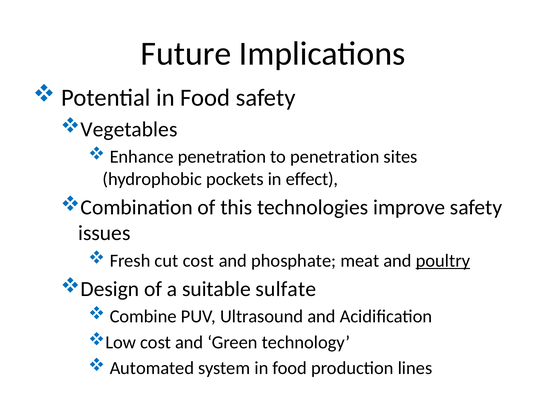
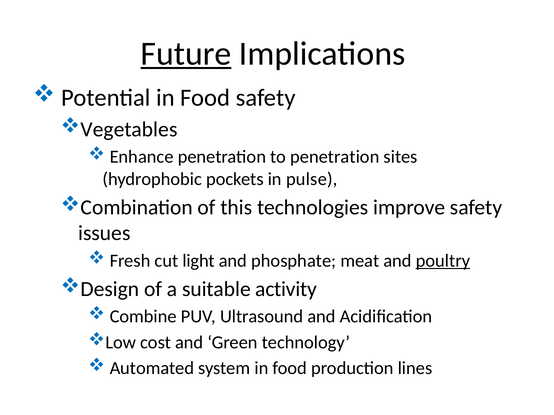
Future underline: none -> present
effect: effect -> pulse
cut cost: cost -> light
sulfate: sulfate -> activity
